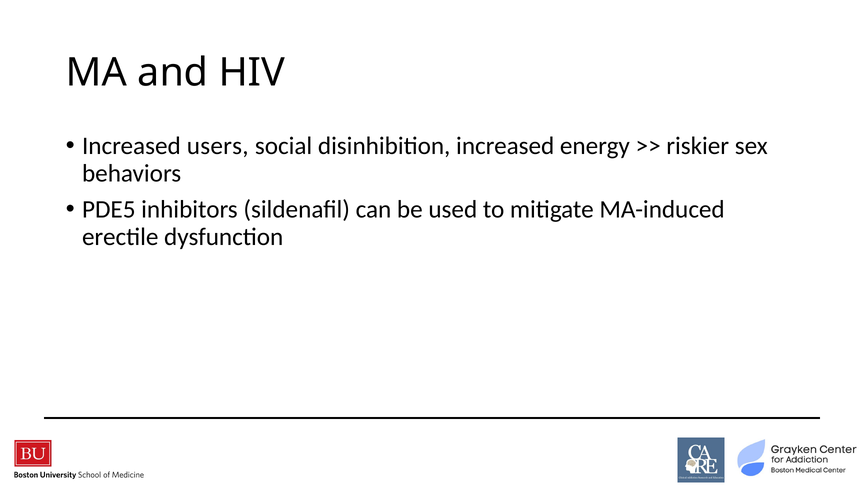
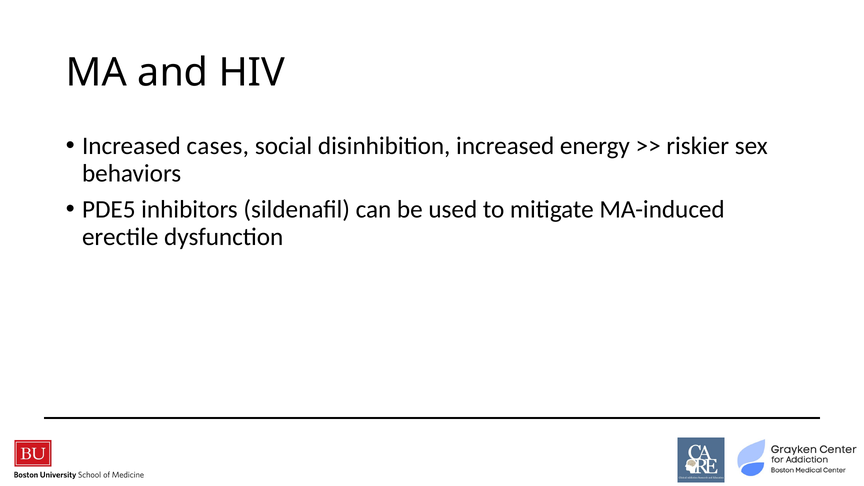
users: users -> cases
